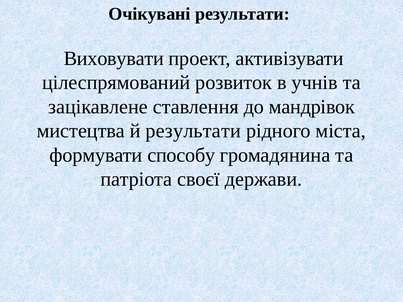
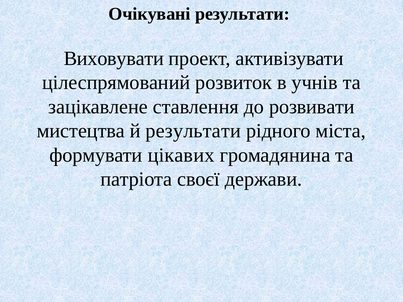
мандрівок: мандрівок -> розвивати
способу: способу -> цікавих
